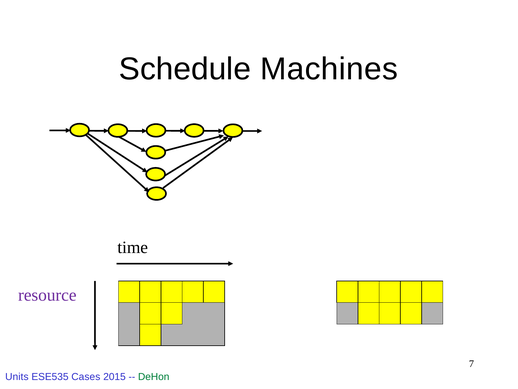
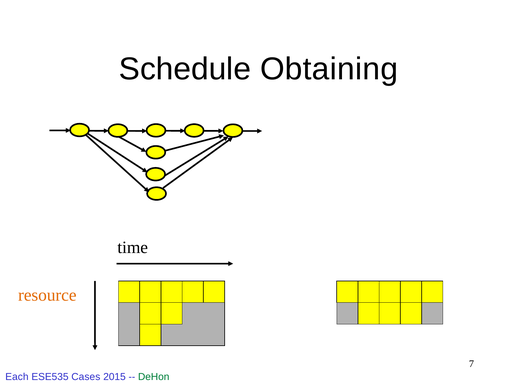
Machines: Machines -> Obtaining
resource colour: purple -> orange
Units: Units -> Each
